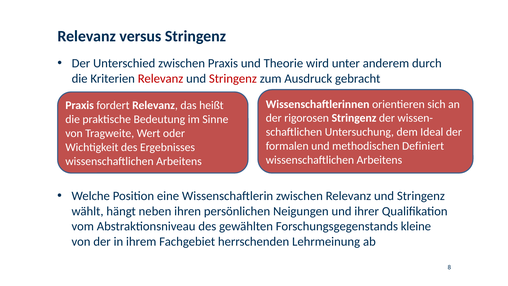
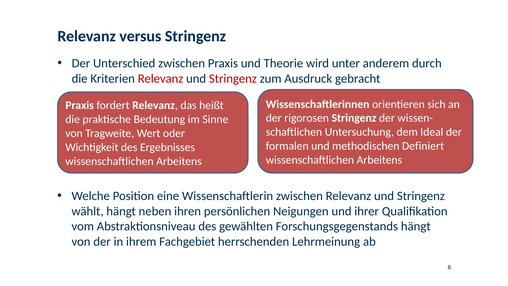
Forschungsgegenstands kleine: kleine -> hängt
